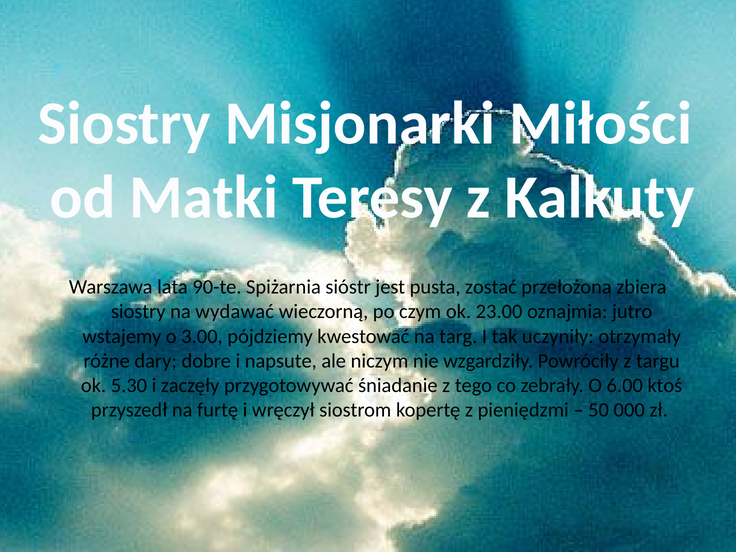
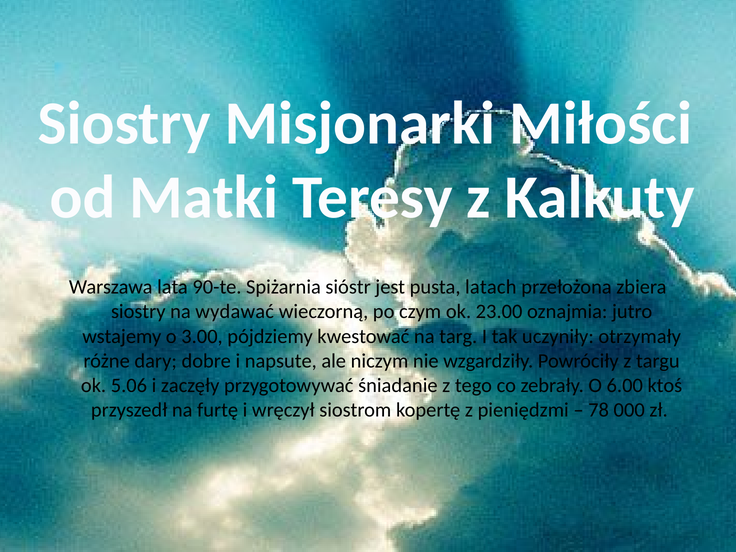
zostać: zostać -> latach
5.30: 5.30 -> 5.06
50: 50 -> 78
